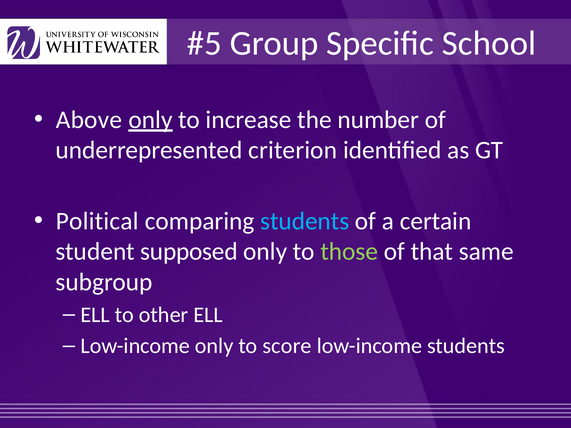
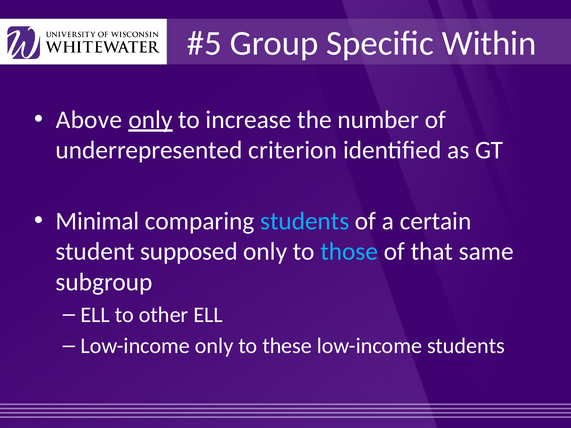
School: School -> Within
Political: Political -> Minimal
those colour: light green -> light blue
score: score -> these
